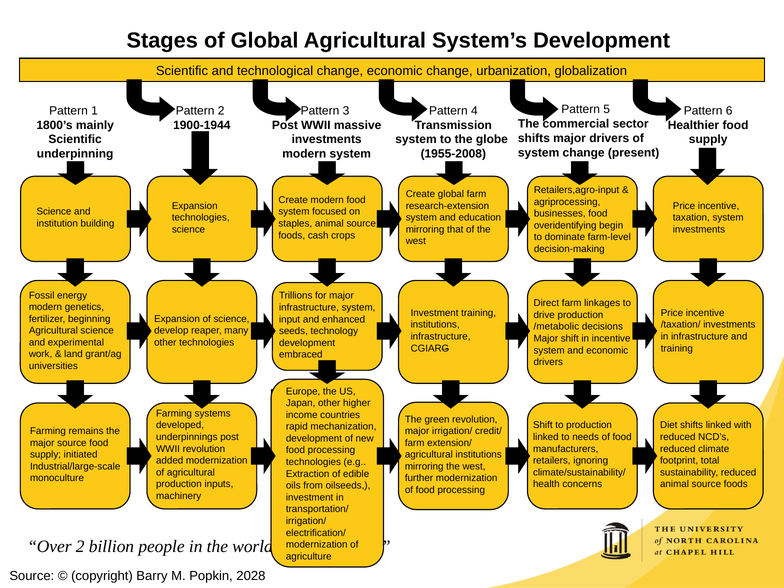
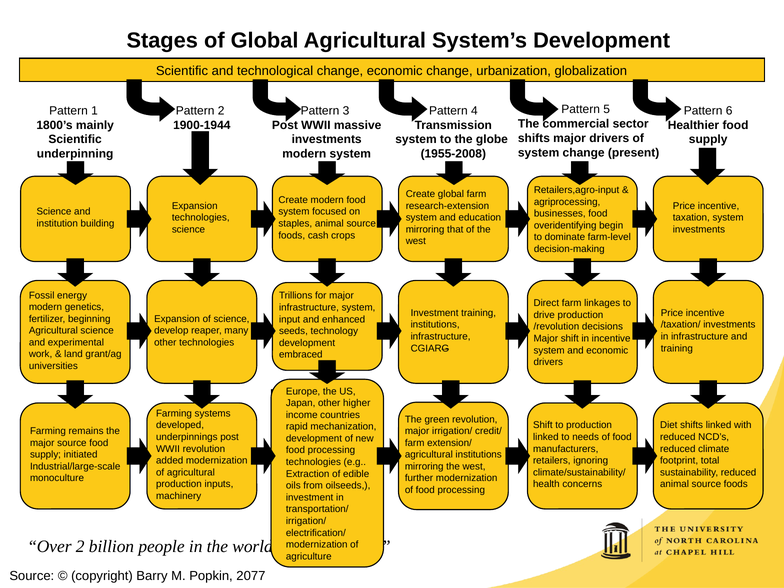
/metabolic: /metabolic -> /revolution
2028: 2028 -> 2077
